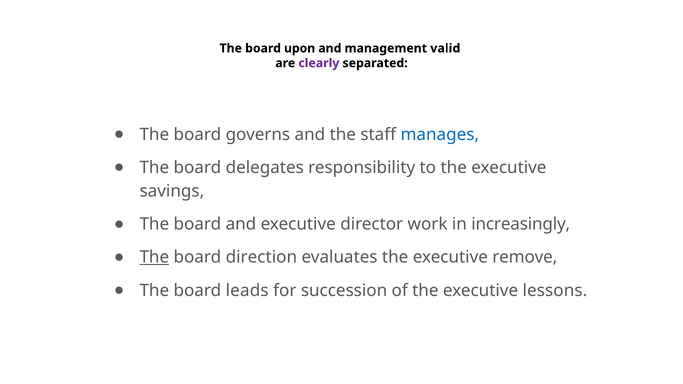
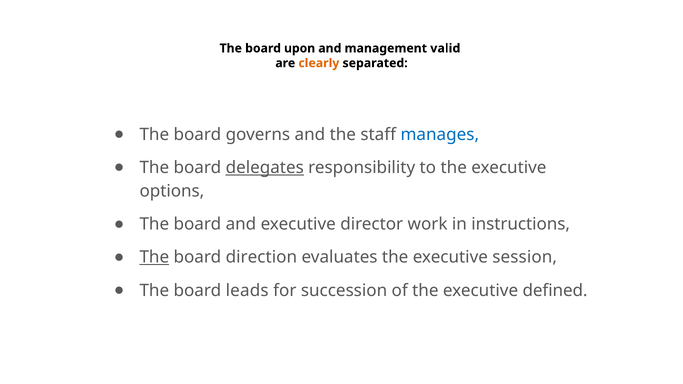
clearly colour: purple -> orange
delegates underline: none -> present
savings: savings -> options
increasingly: increasingly -> instructions
remove: remove -> session
lessons: lessons -> defined
